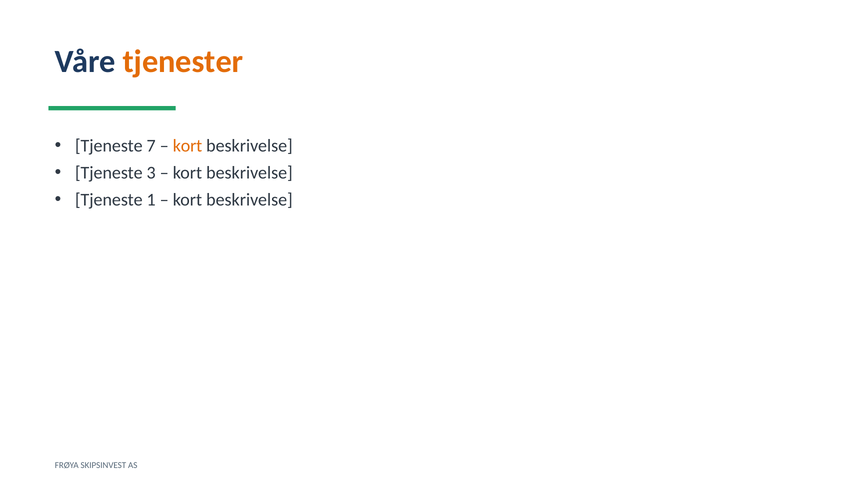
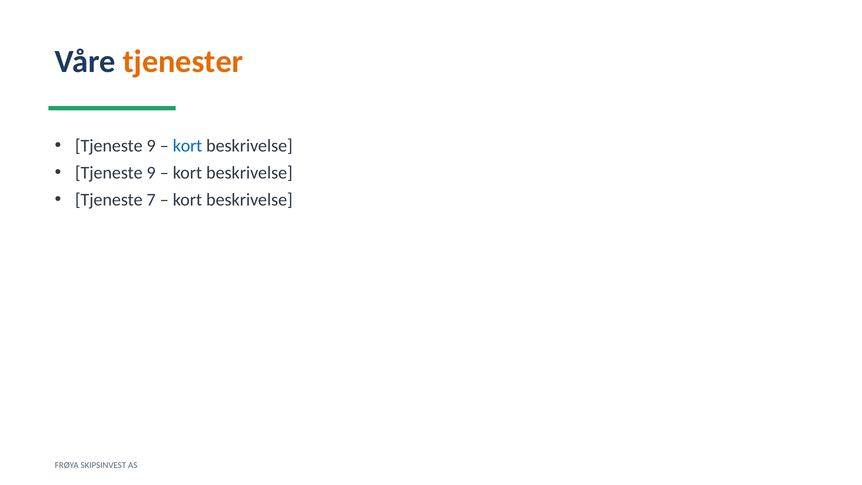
7 at (151, 146): 7 -> 9
kort at (188, 146) colour: orange -> blue
3 at (151, 173): 3 -> 9
1: 1 -> 7
